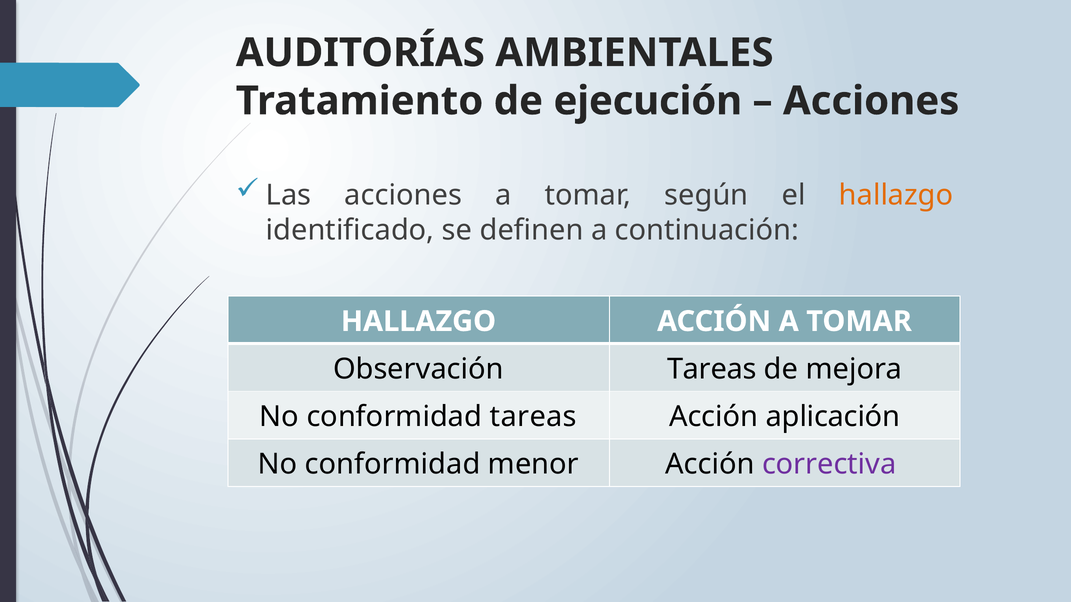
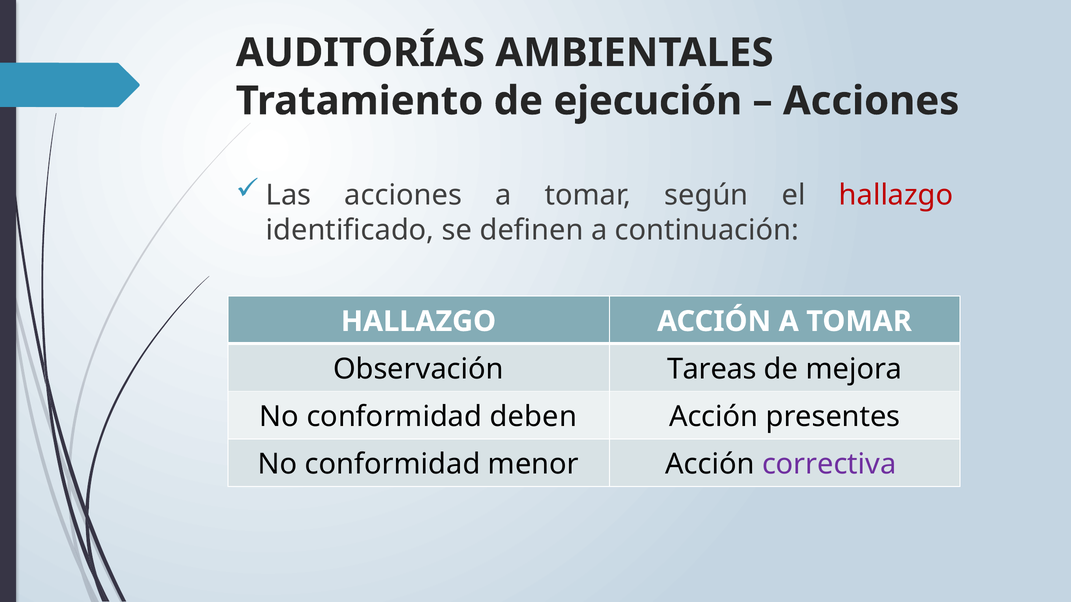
hallazgo at (896, 195) colour: orange -> red
conformidad tareas: tareas -> deben
aplicación: aplicación -> presentes
